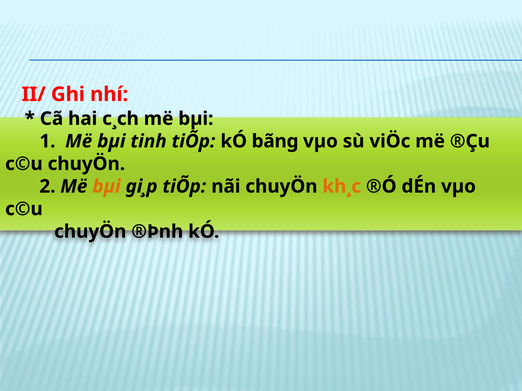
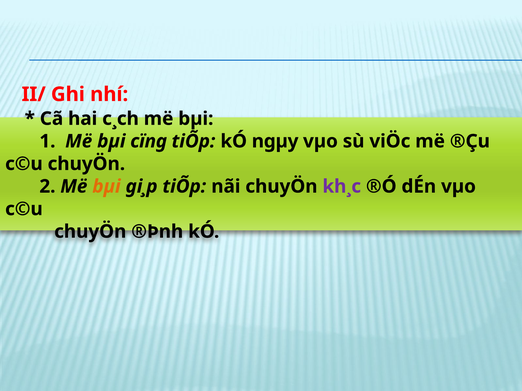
tinh: tinh -> cïng
bãng: bãng -> ngµy
kh¸c colour: orange -> purple
